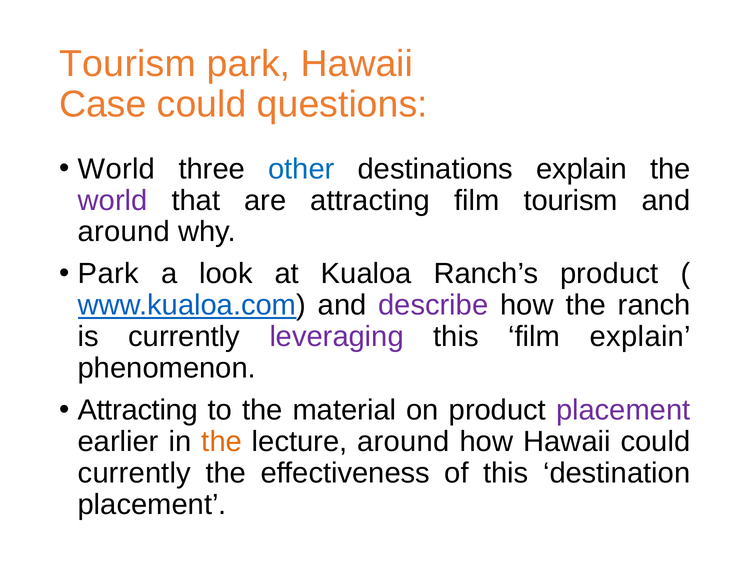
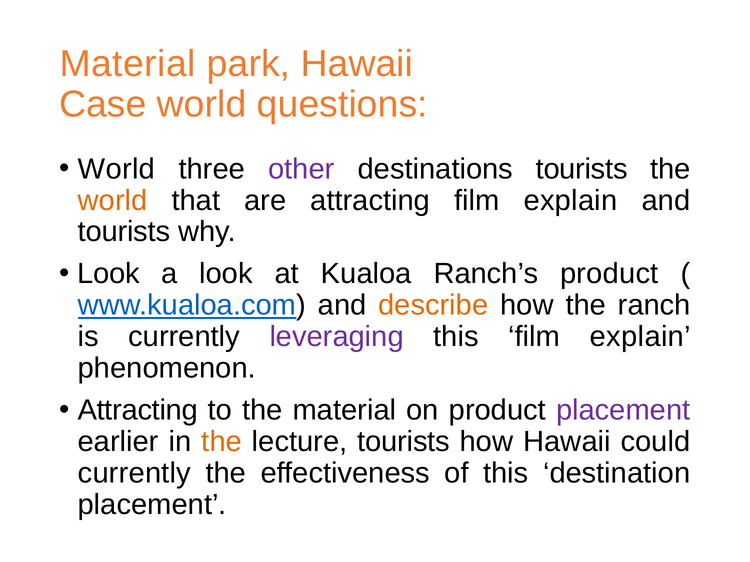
Tourism at (128, 64): Tourism -> Material
Case could: could -> world
other colour: blue -> purple
destinations explain: explain -> tourists
world at (113, 201) colour: purple -> orange
attracting film tourism: tourism -> explain
around at (124, 232): around -> tourists
Park at (108, 274): Park -> Look
describe colour: purple -> orange
lecture around: around -> tourists
